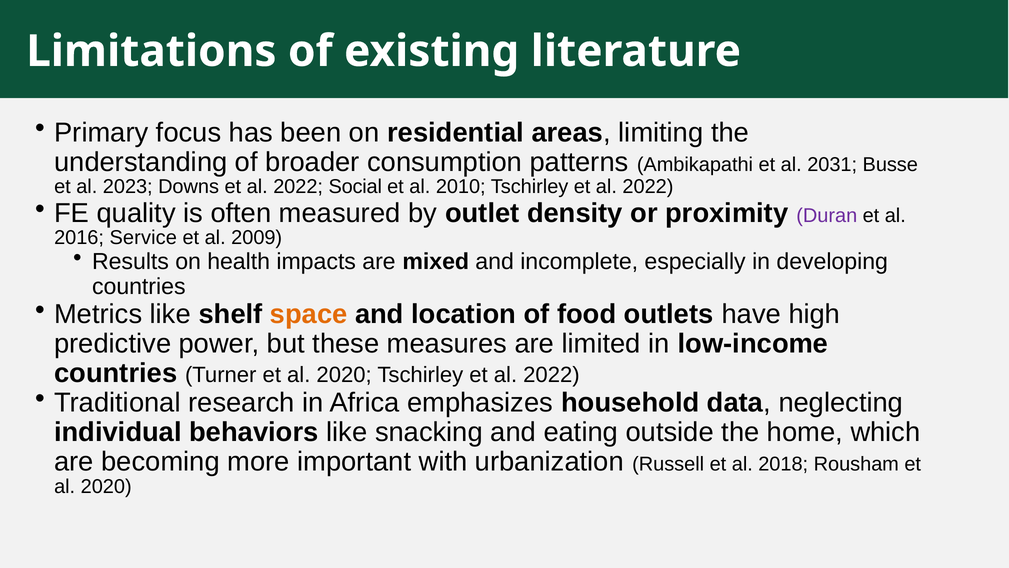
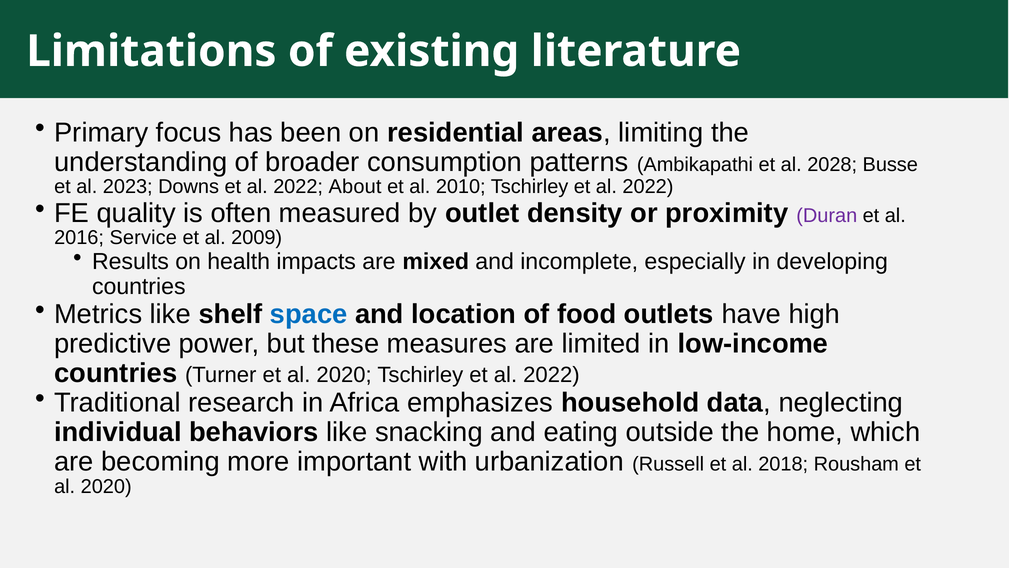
2031: 2031 -> 2028
Social: Social -> About
space colour: orange -> blue
